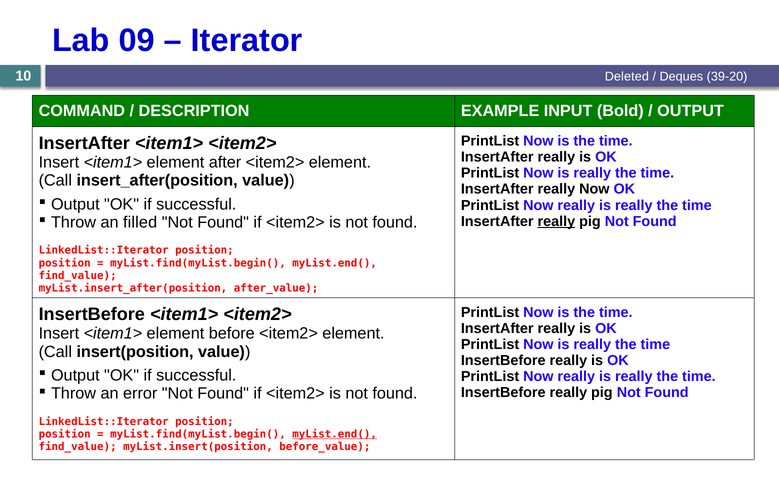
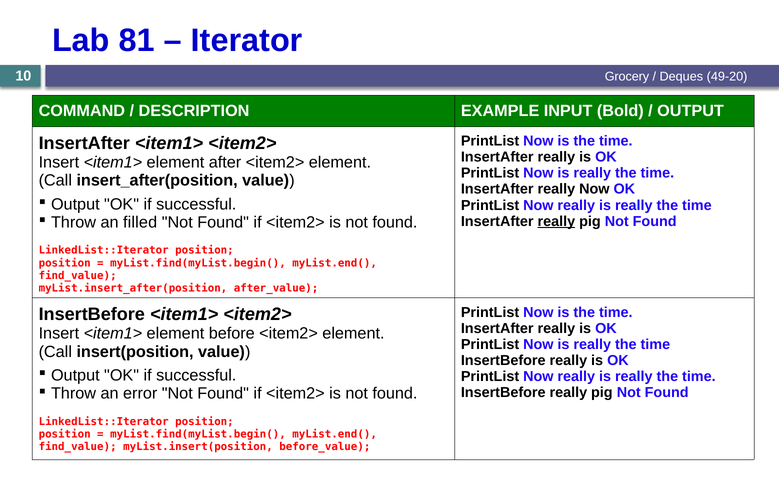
09: 09 -> 81
Deleted: Deleted -> Grocery
39-20: 39-20 -> 49-20
myList.end( at (335, 434) underline: present -> none
